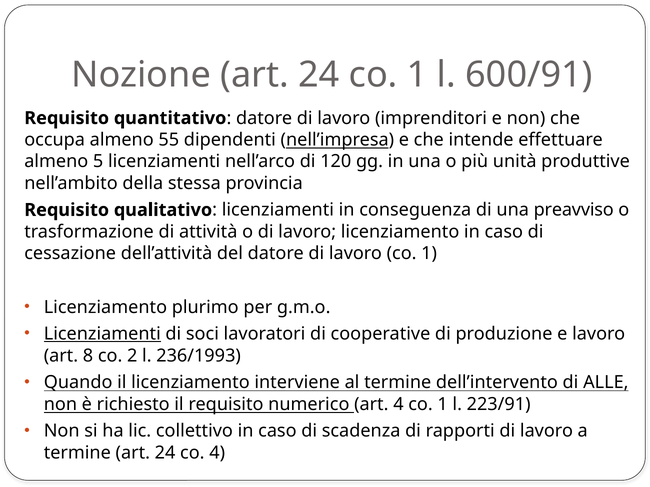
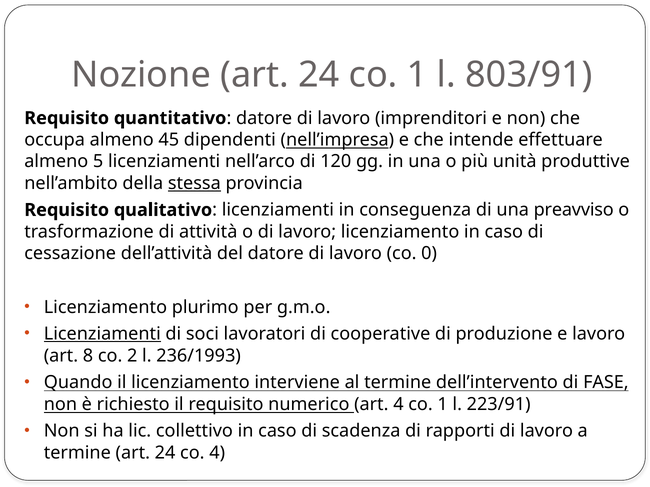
600/91: 600/91 -> 803/91
55: 55 -> 45
stessa underline: none -> present
lavoro co 1: 1 -> 0
ALLE: ALLE -> FASE
